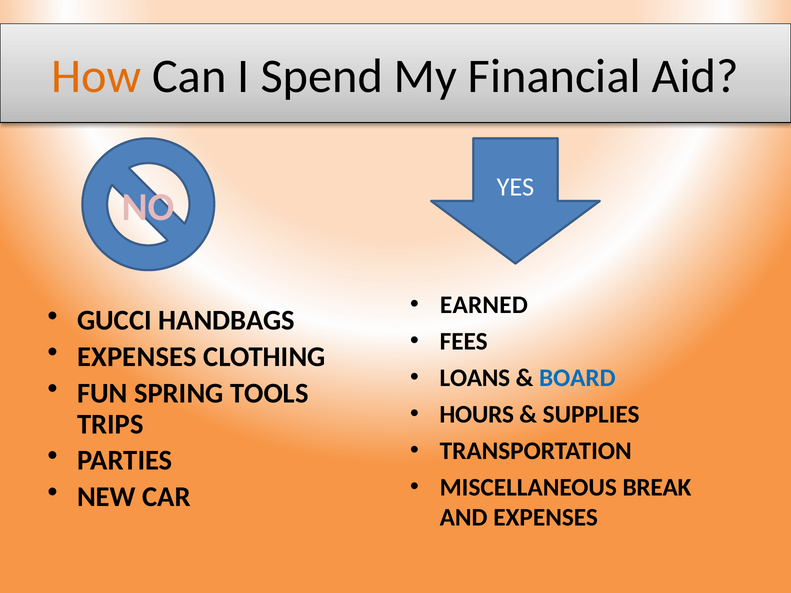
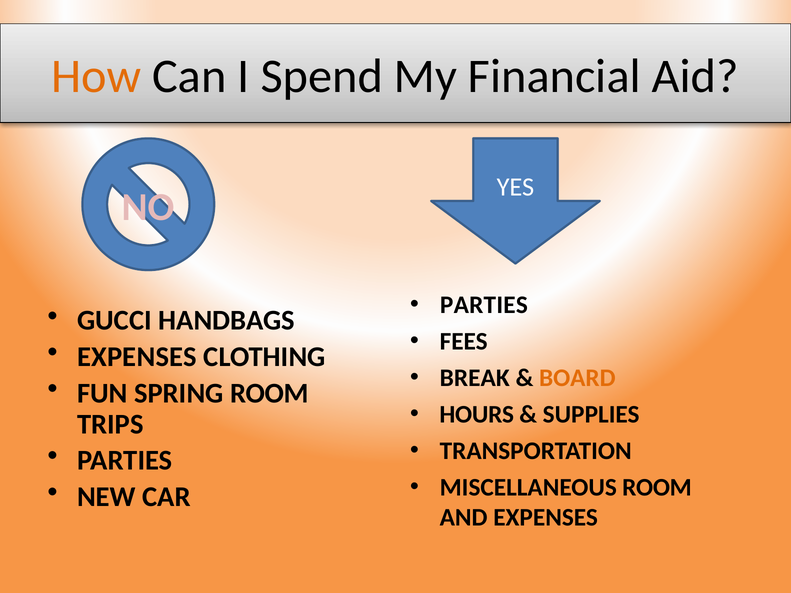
EARNED at (484, 305): EARNED -> PARTIES
LOANS: LOANS -> BREAK
BOARD colour: blue -> orange
SPRING TOOLS: TOOLS -> ROOM
MISCELLANEOUS BREAK: BREAK -> ROOM
